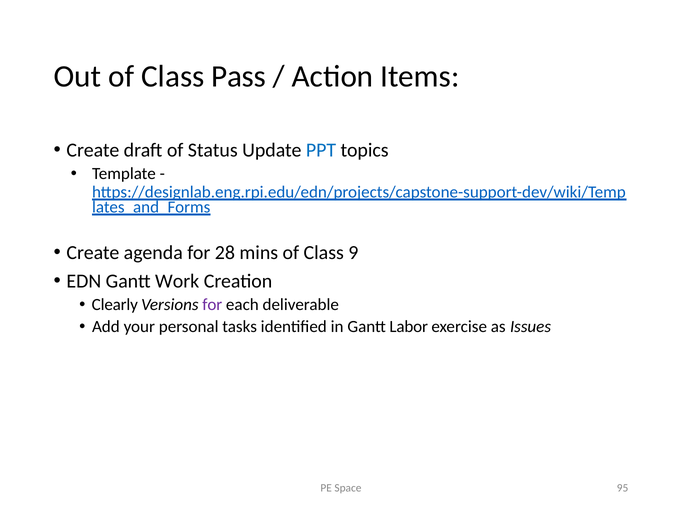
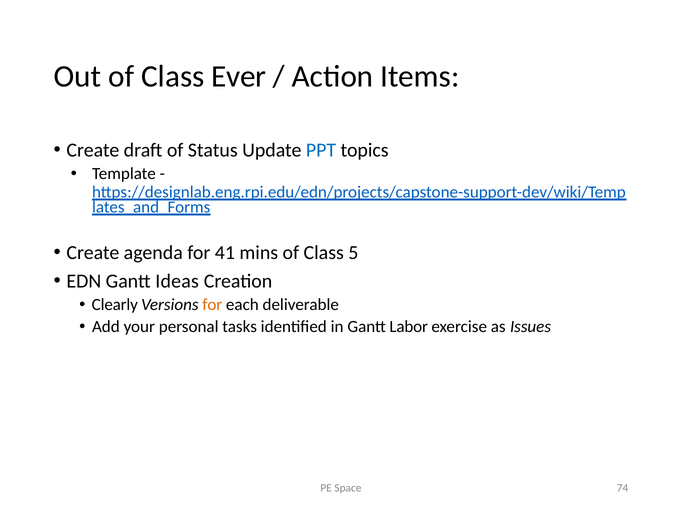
Pass: Pass -> Ever
28: 28 -> 41
9: 9 -> 5
Work: Work -> Ideas
for at (212, 305) colour: purple -> orange
95: 95 -> 74
